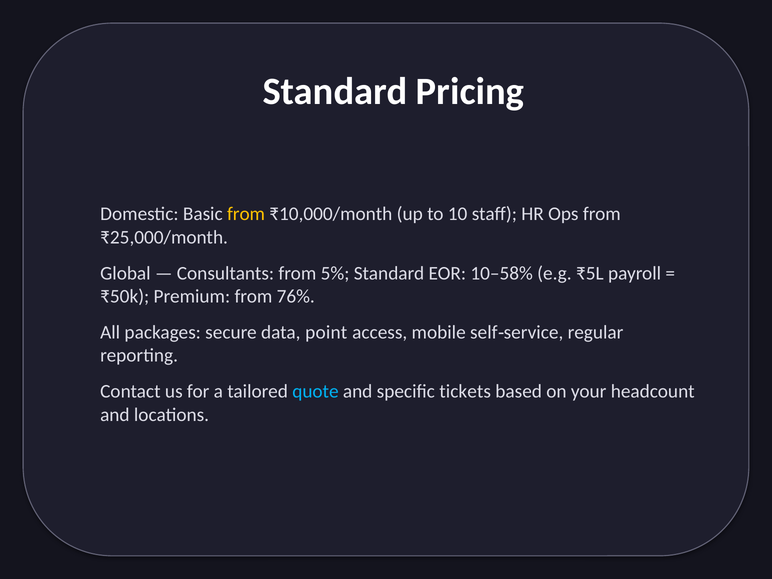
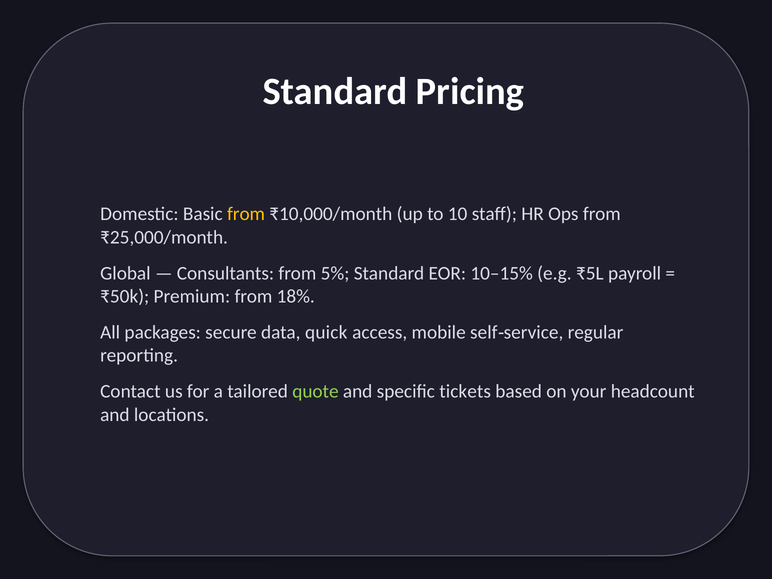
10–58%: 10–58% -> 10–15%
76%: 76% -> 18%
point: point -> quick
quote colour: light blue -> light green
